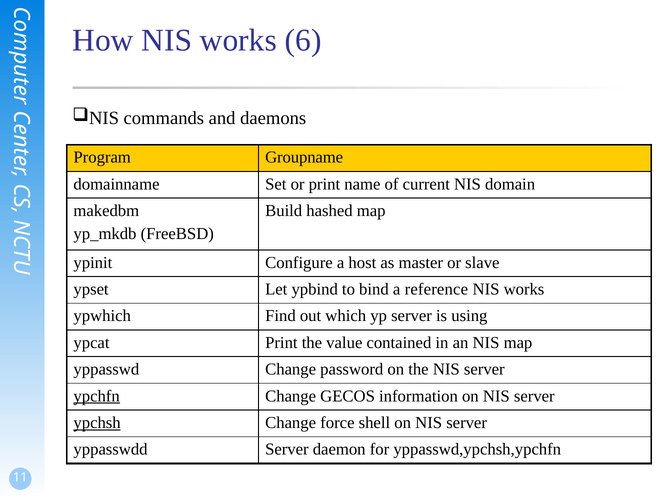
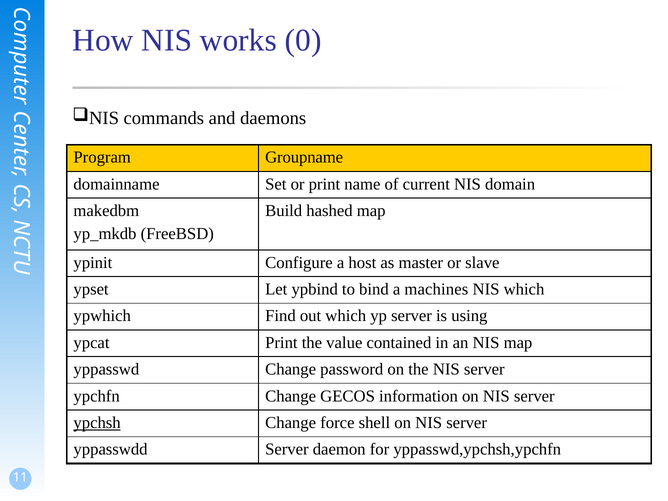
6: 6 -> 0
reference: reference -> machines
works at (524, 289): works -> which
ypchfn underline: present -> none
